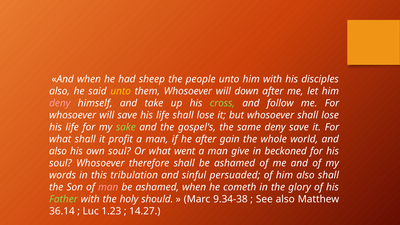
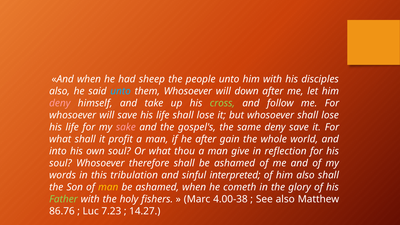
unto at (121, 91) colour: yellow -> light blue
sake colour: light green -> pink
also at (58, 151): also -> into
went: went -> thou
beckoned: beckoned -> reflection
persuaded: persuaded -> interpreted
man at (108, 187) colour: pink -> yellow
should: should -> fishers
9.34-38: 9.34-38 -> 4.00-38
36.14: 36.14 -> 86.76
1.23: 1.23 -> 7.23
